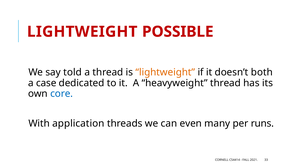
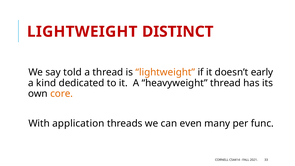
POSSIBLE: POSSIBLE -> DISTINCT
both: both -> early
case: case -> kind
core colour: blue -> orange
runs: runs -> func
